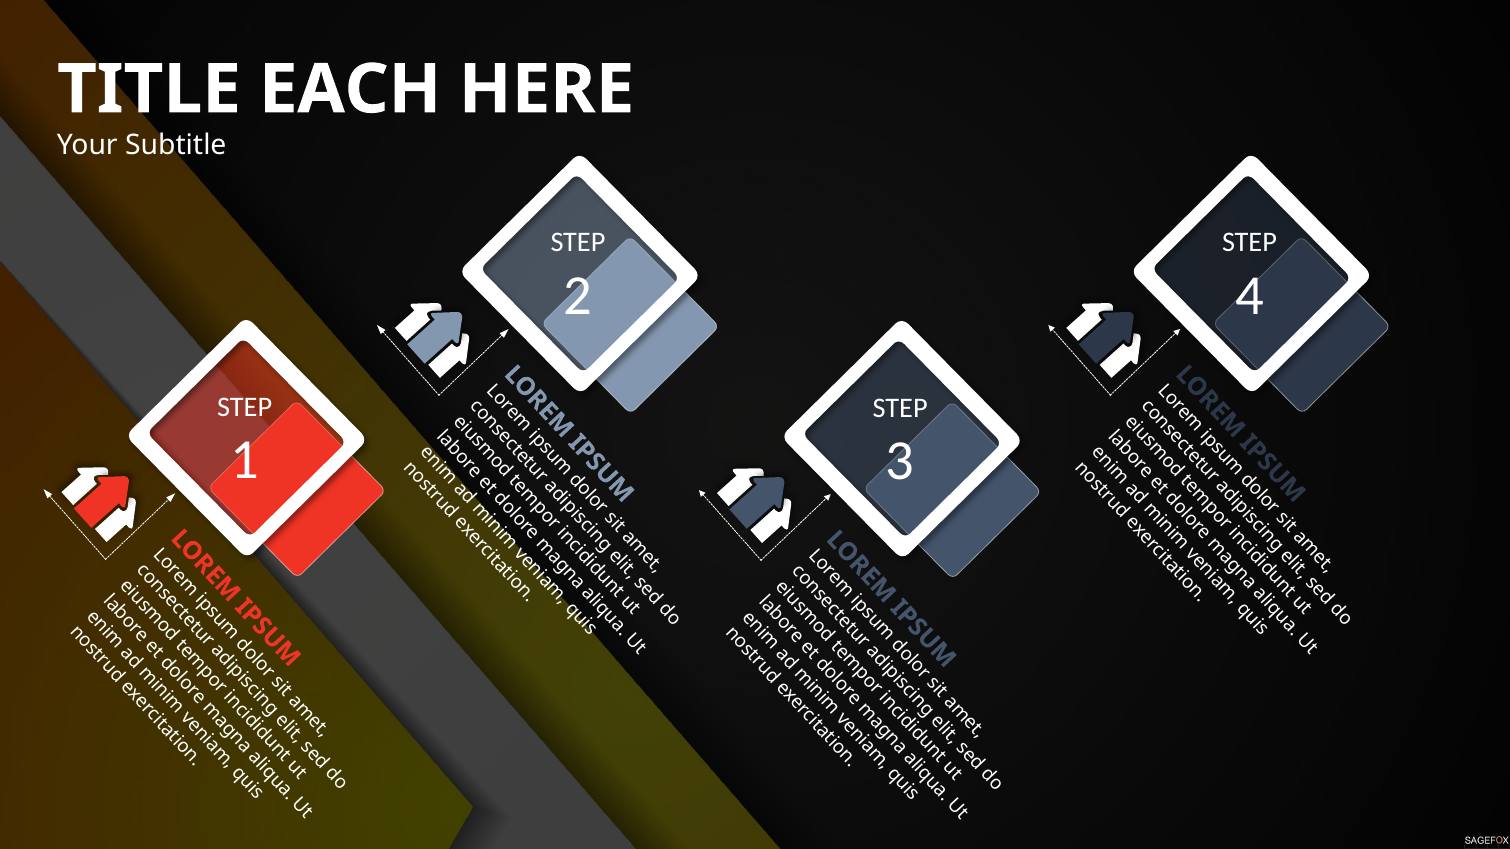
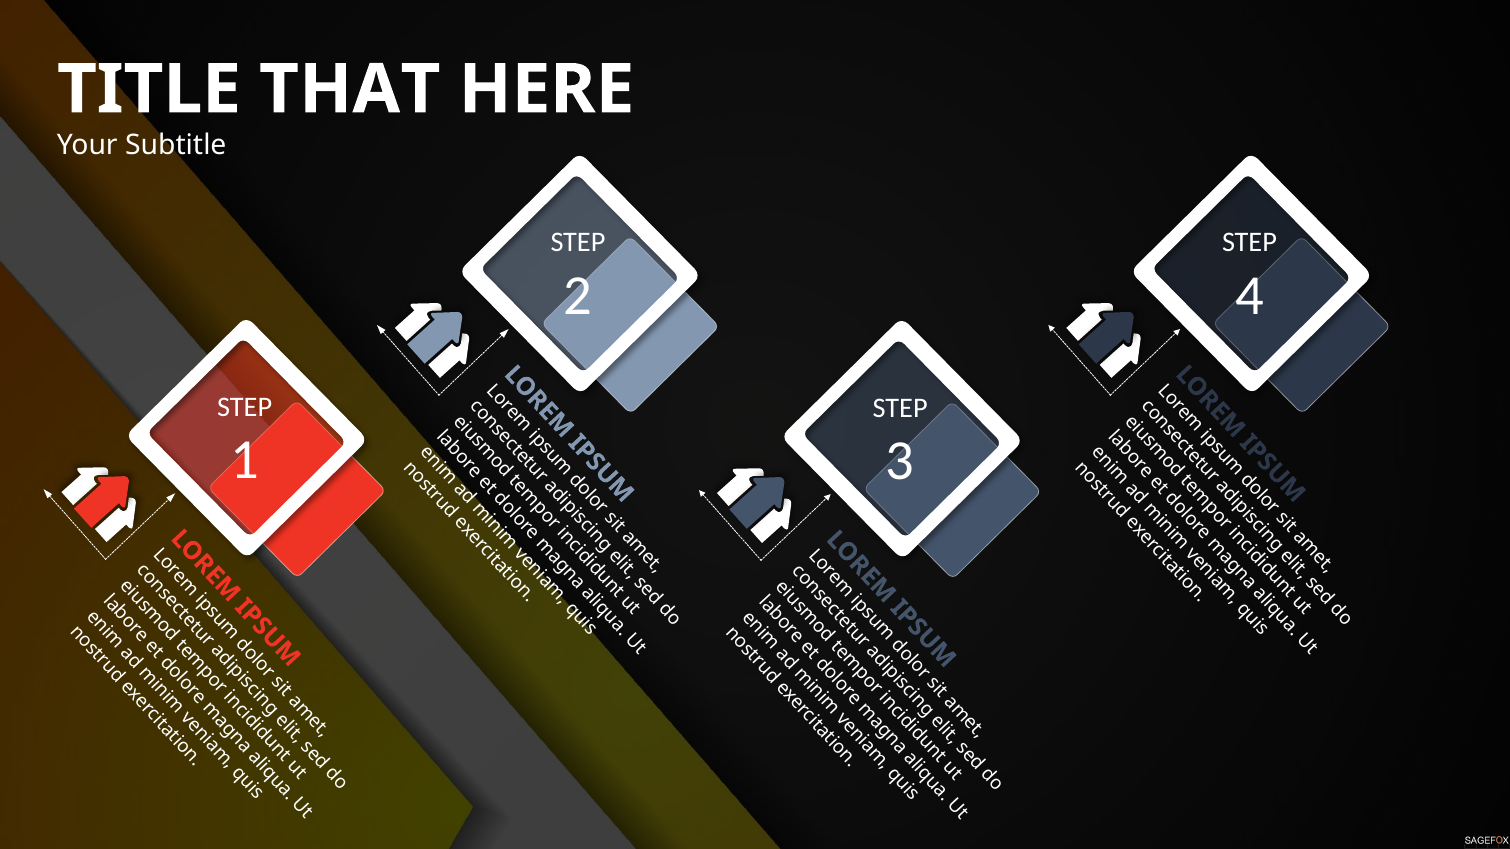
EACH: EACH -> THAT
